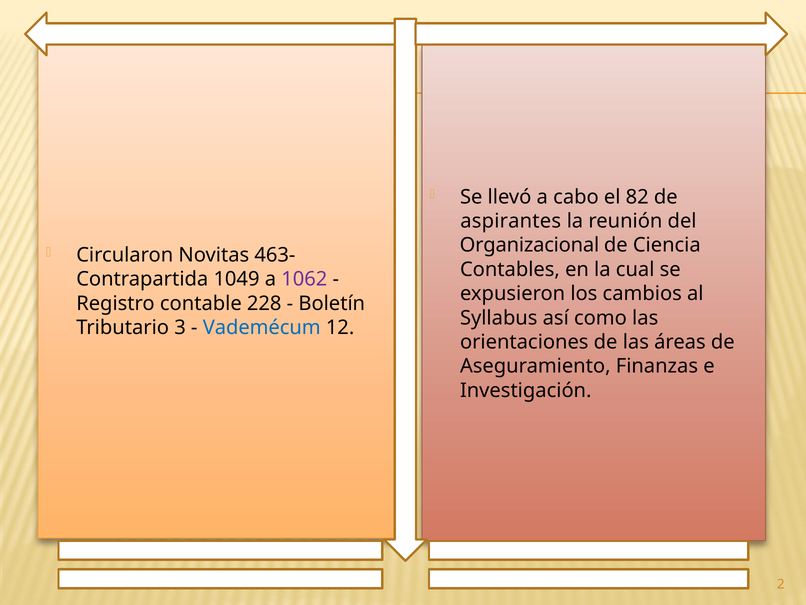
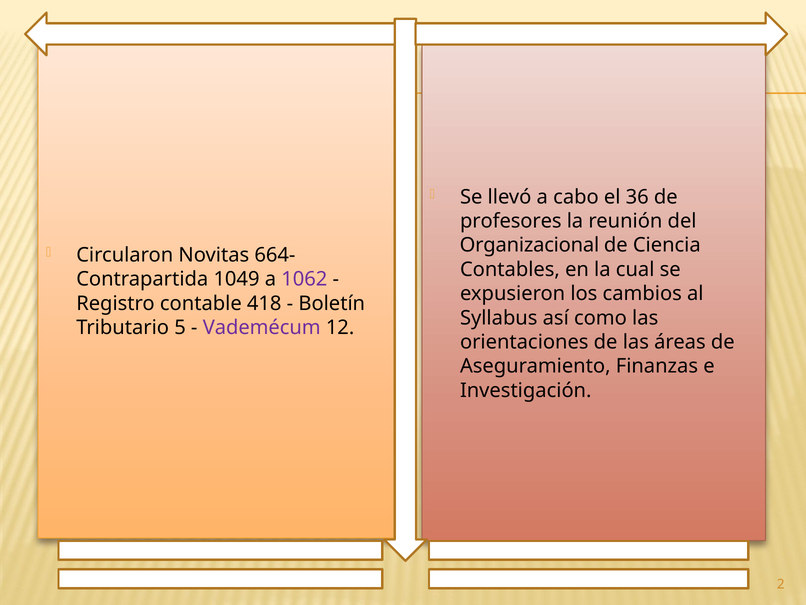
82: 82 -> 36
aspirantes: aspirantes -> profesores
463-: 463- -> 664-
228: 228 -> 418
3: 3 -> 5
Vademécum colour: blue -> purple
